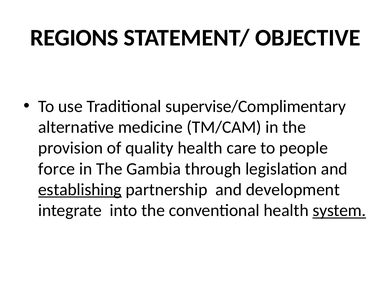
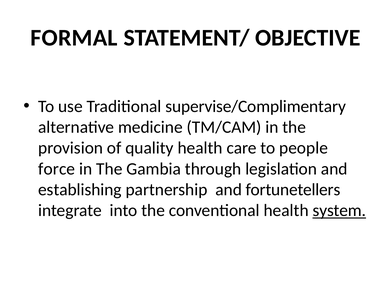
REGIONS: REGIONS -> FORMAL
establishing underline: present -> none
development: development -> fortunetellers
